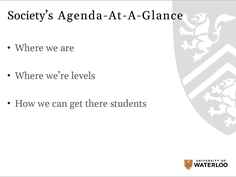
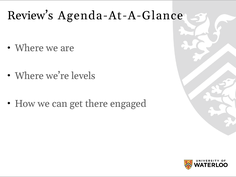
Society’s: Society’s -> Review’s
students: students -> engaged
